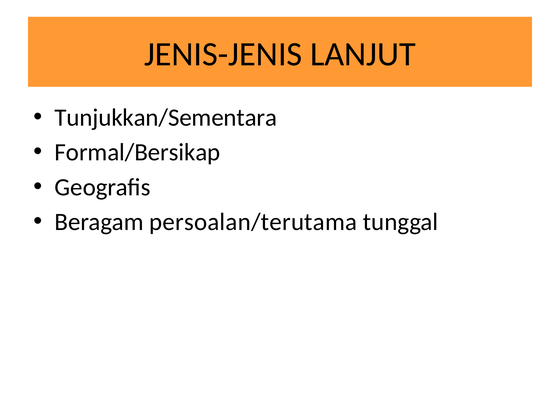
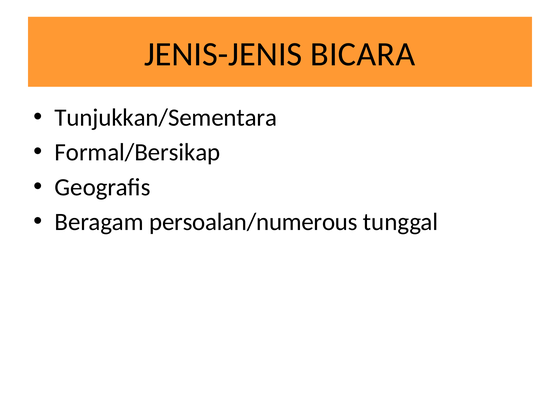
LANJUT: LANJUT -> BICARA
persoalan/terutama: persoalan/terutama -> persoalan/numerous
